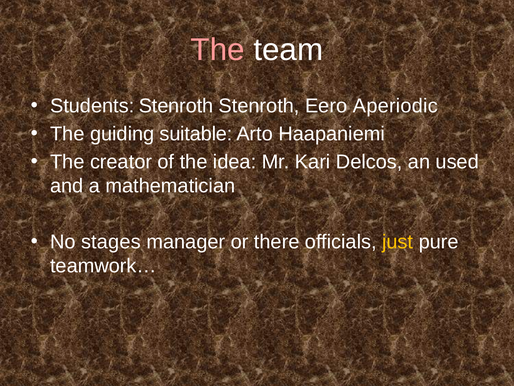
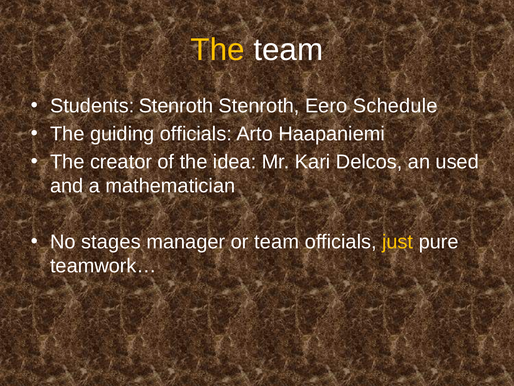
The at (218, 50) colour: pink -> yellow
Aperiodic: Aperiodic -> Schedule
guiding suitable: suitable -> officials
or there: there -> team
